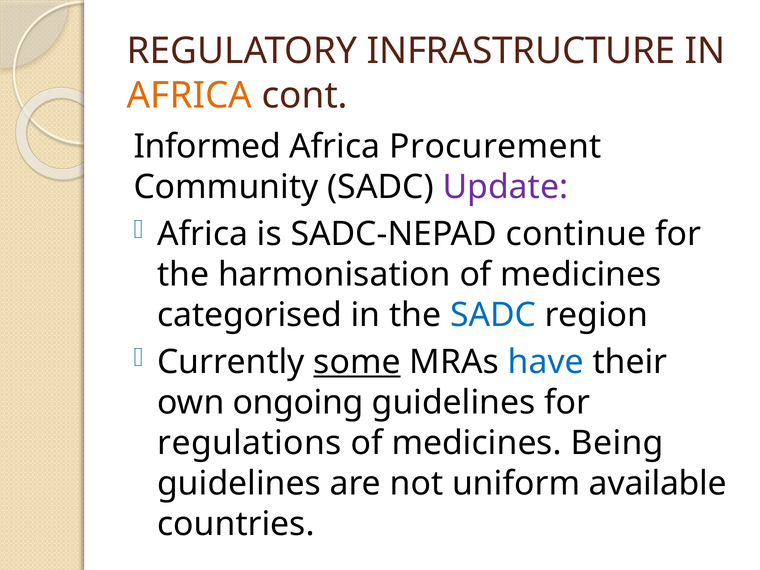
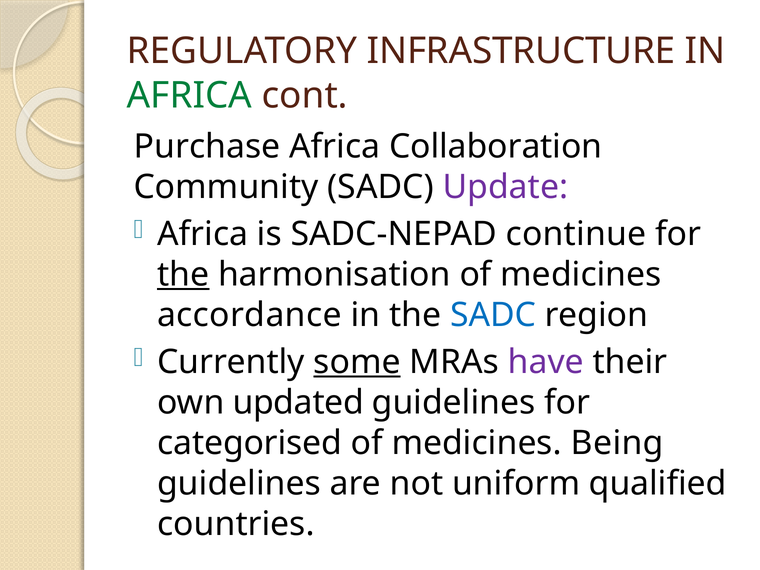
AFRICA at (189, 96) colour: orange -> green
Informed: Informed -> Purchase
Procurement: Procurement -> Collaboration
the at (183, 275) underline: none -> present
categorised: categorised -> accordance
have colour: blue -> purple
ongoing: ongoing -> updated
regulations: regulations -> categorised
available: available -> qualified
